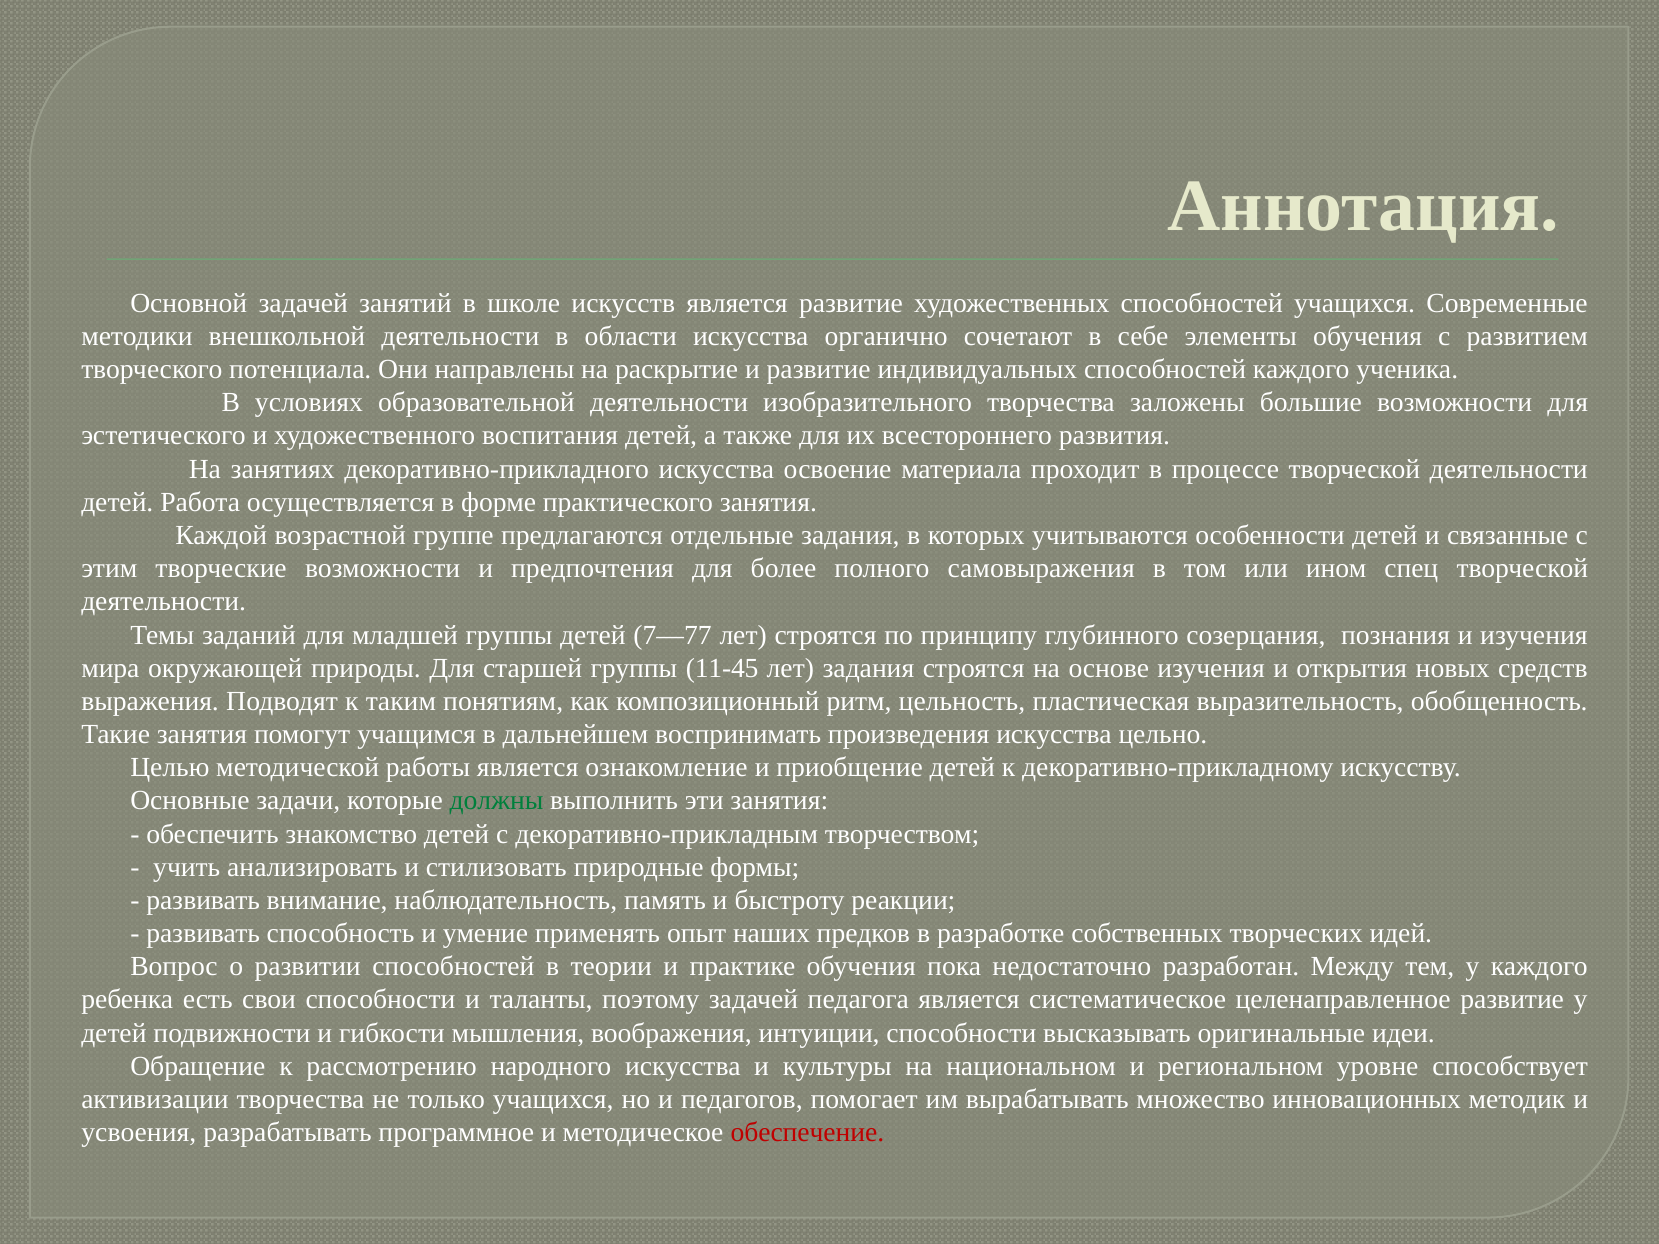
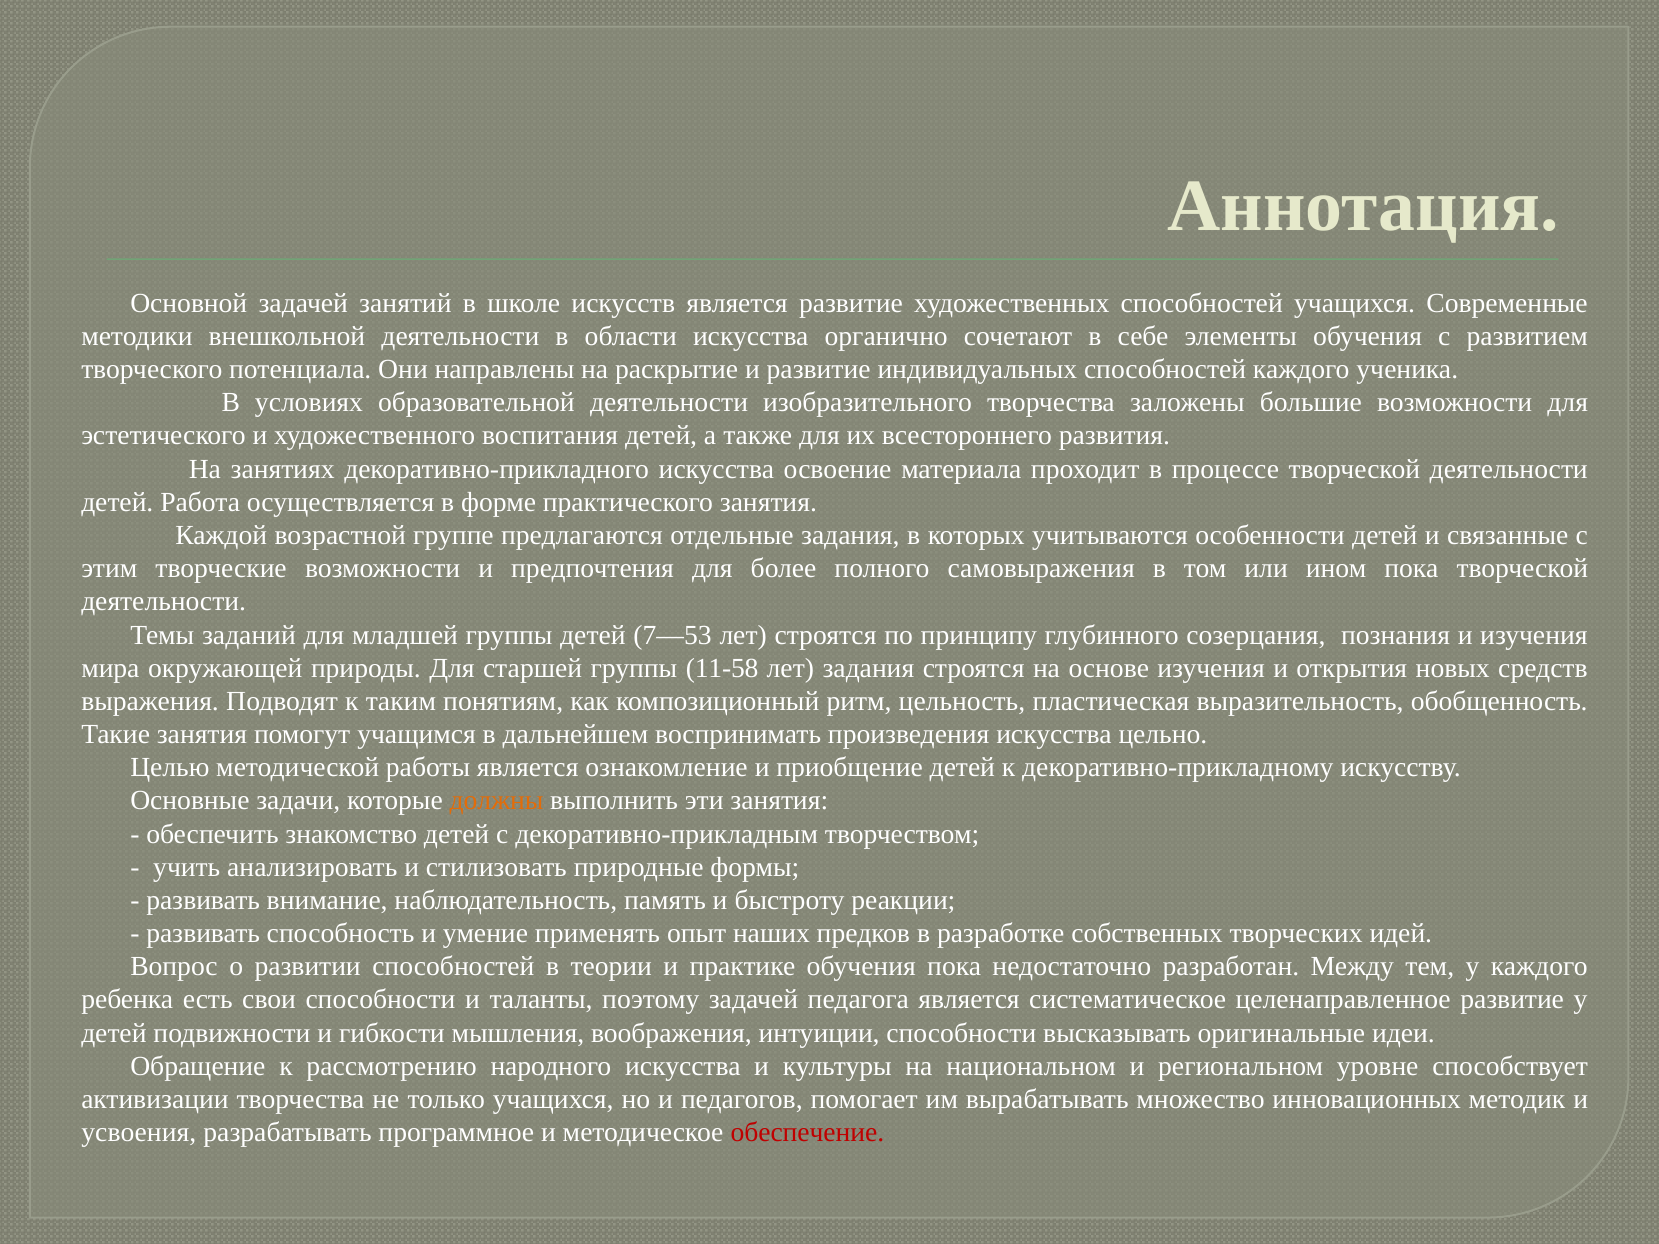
ином спец: спец -> пока
7—77: 7—77 -> 7—53
11-45: 11-45 -> 11-58
должны colour: green -> orange
